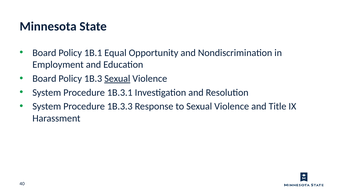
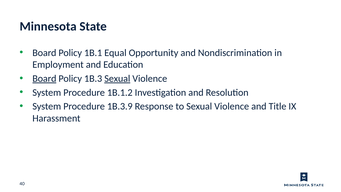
Board at (44, 78) underline: none -> present
1B.3.1: 1B.3.1 -> 1B.1.2
1B.3.3: 1B.3.3 -> 1B.3.9
